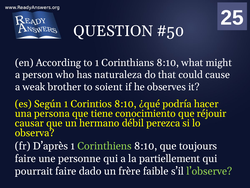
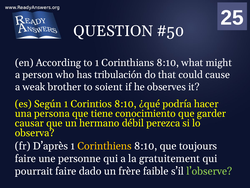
naturaleza: naturaleza -> tribulación
réjouir: réjouir -> garder
Corinthiens colour: light green -> yellow
partiellement: partiellement -> gratuitement
